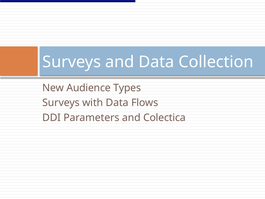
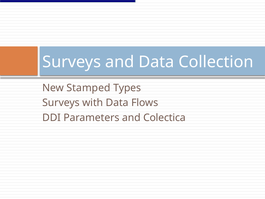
Audience: Audience -> Stamped
